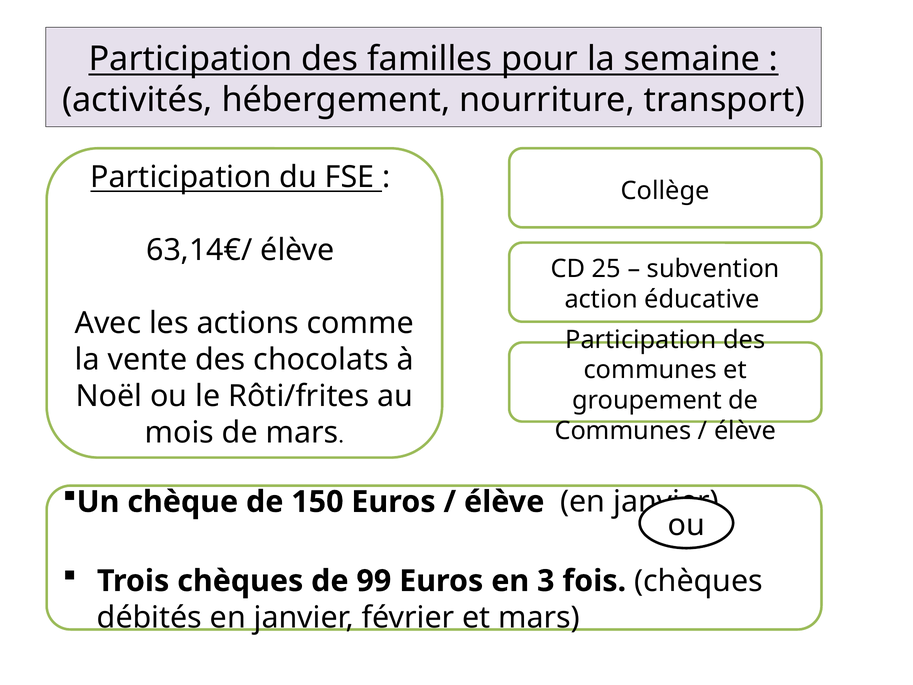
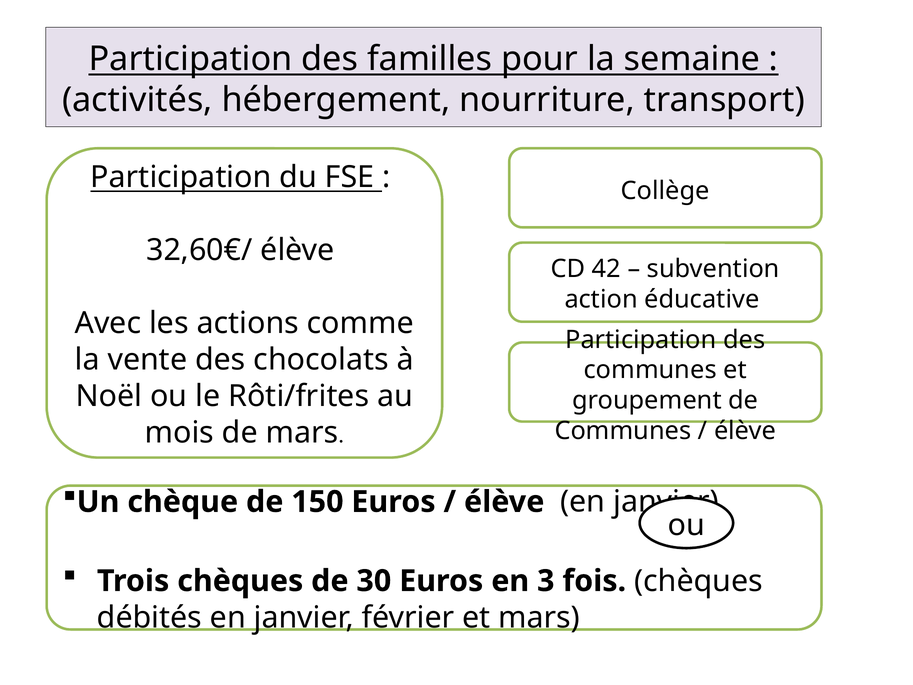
63,14€/: 63,14€/ -> 32,60€/
25: 25 -> 42
99: 99 -> 30
